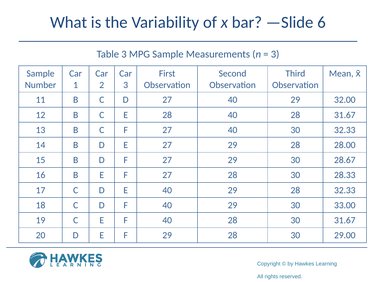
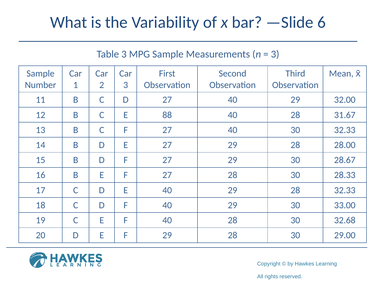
E 28: 28 -> 88
30 31.67: 31.67 -> 32.68
